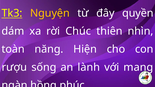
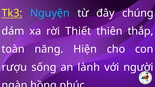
Nguyện colour: yellow -> light blue
quyền: quyền -> chúng
Chúc: Chúc -> Thiết
nhìn: nhìn -> thắp
mang: mang -> người
